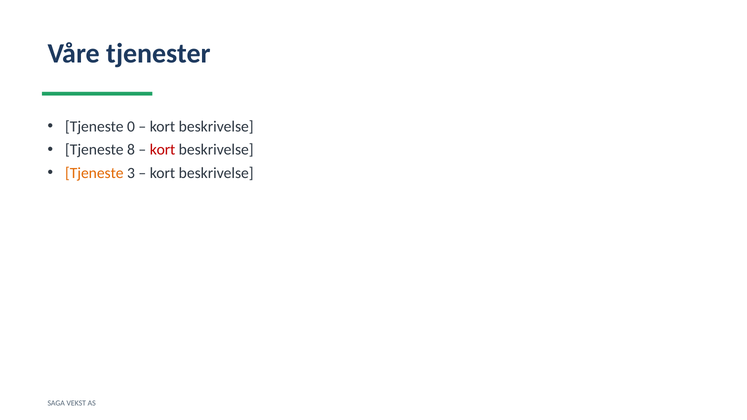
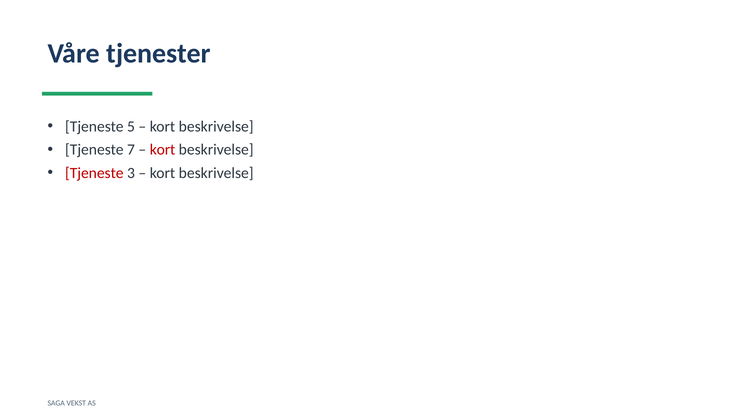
0: 0 -> 5
8: 8 -> 7
Tjeneste at (94, 173) colour: orange -> red
